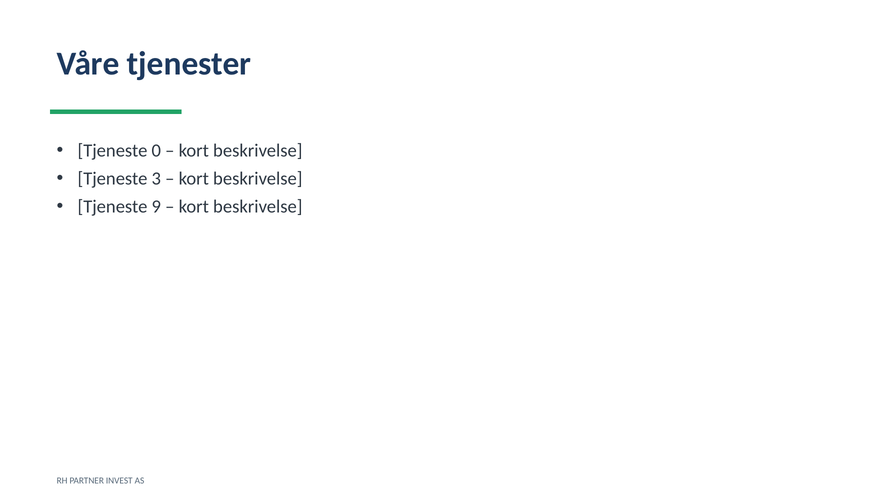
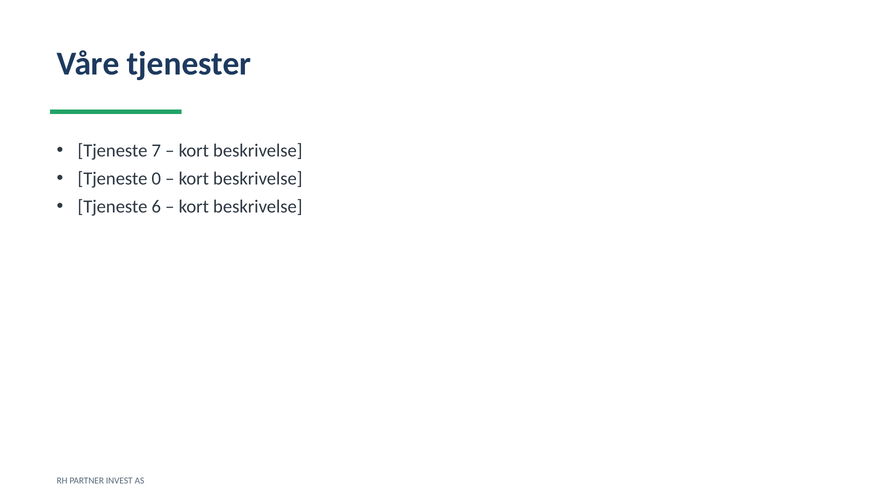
0: 0 -> 7
3: 3 -> 0
9: 9 -> 6
